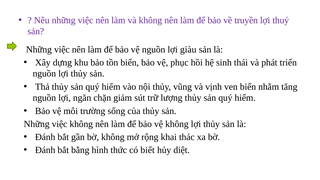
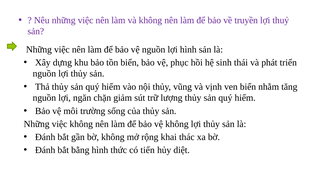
lợi giàu: giàu -> hình
biết: biết -> tiến
